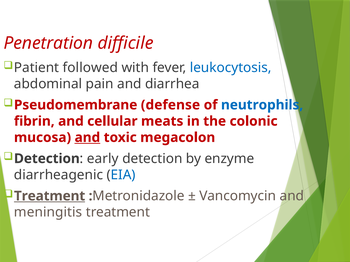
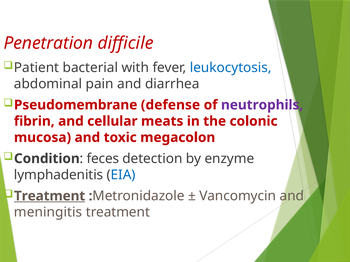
followed: followed -> bacterial
neutrophils colour: blue -> purple
and at (87, 138) underline: present -> none
Detection at (47, 159): Detection -> Condition
early: early -> feces
diarrheagenic: diarrheagenic -> lymphadenitis
